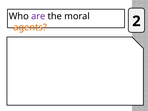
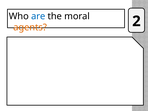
are colour: purple -> blue
